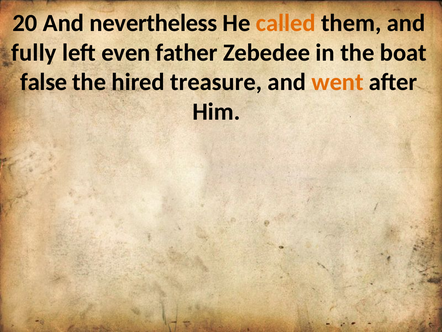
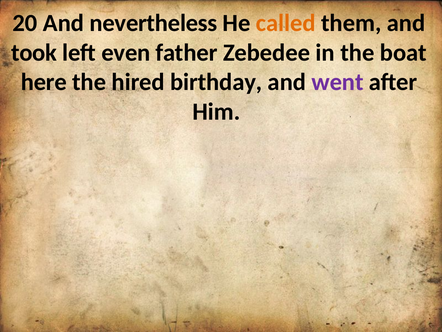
fully: fully -> took
false: false -> here
treasure: treasure -> birthday
went colour: orange -> purple
